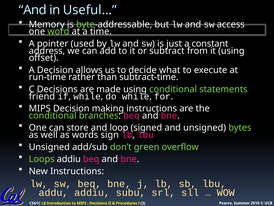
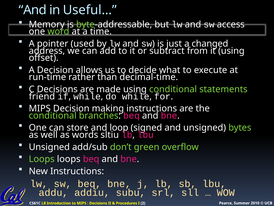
constant: constant -> changed
subtract-time: subtract-time -> decimal-time
sign: sign -> sltiu
Loops addiu: addiu -> loops
